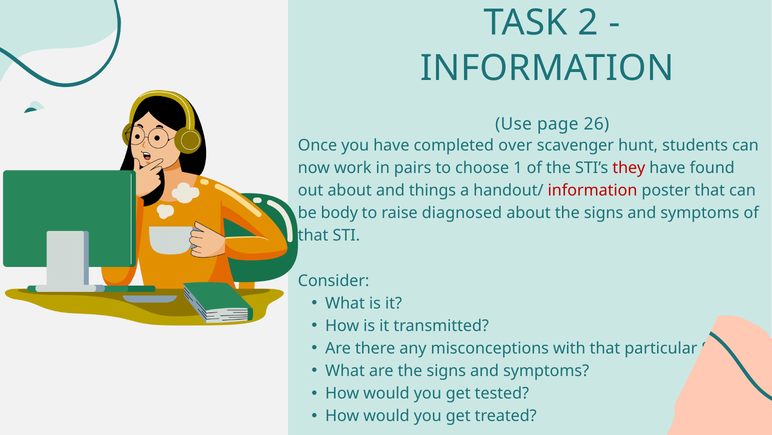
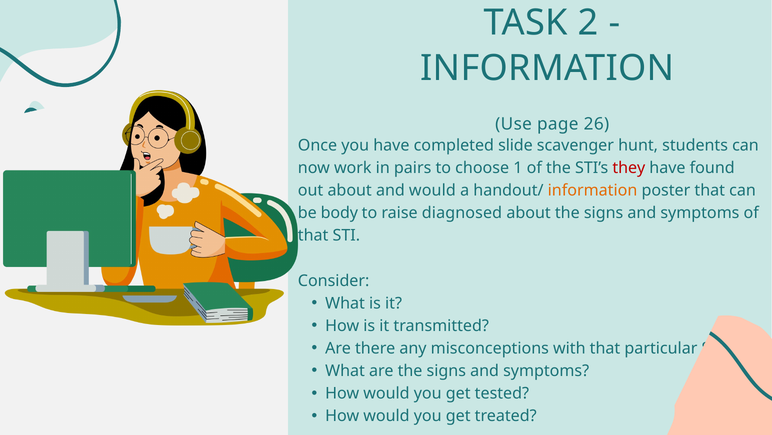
over: over -> slide
and things: things -> would
information at (593, 190) colour: red -> orange
